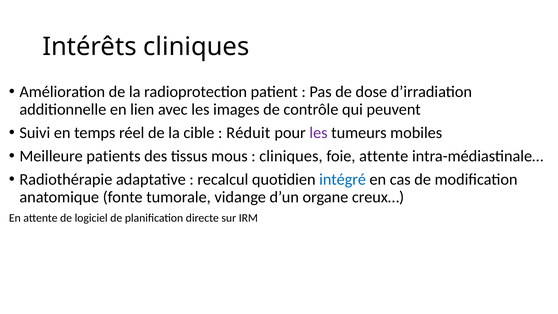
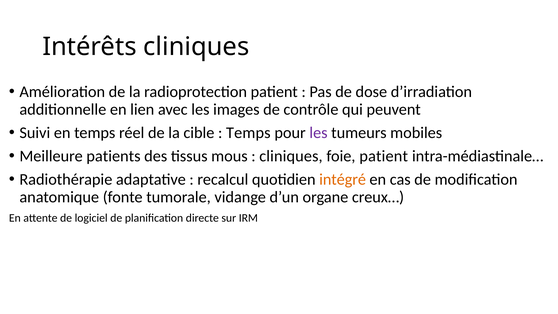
Réduit at (248, 133): Réduit -> Temps
foie attente: attente -> patient
intégré colour: blue -> orange
